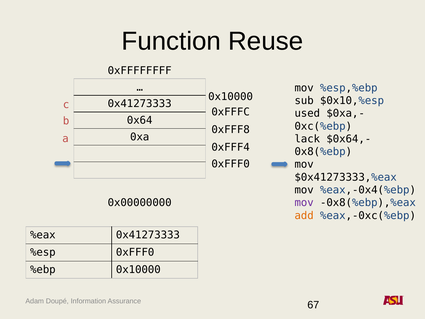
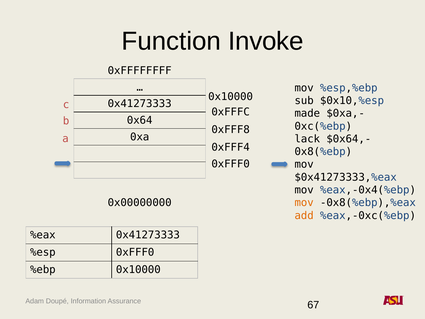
Reuse: Reuse -> Invoke
used: used -> made
mov at (304, 203) colour: purple -> orange
